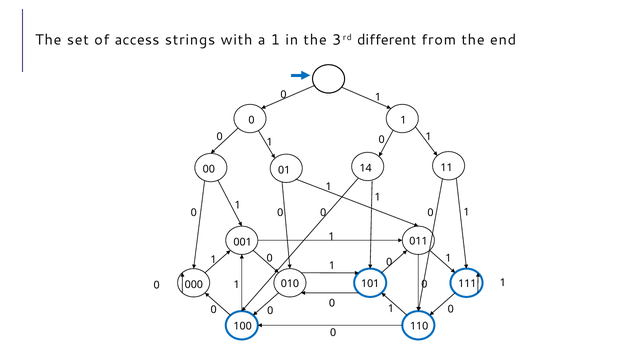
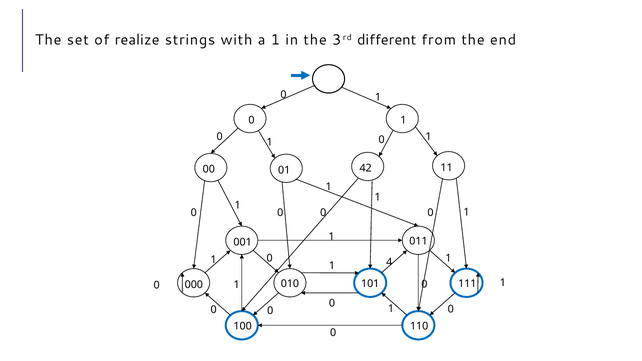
access: access -> realize
14: 14 -> 42
0 at (389, 262): 0 -> 4
